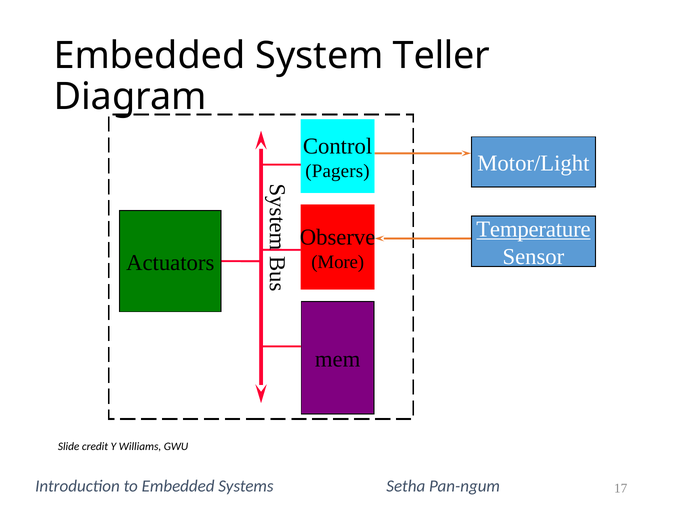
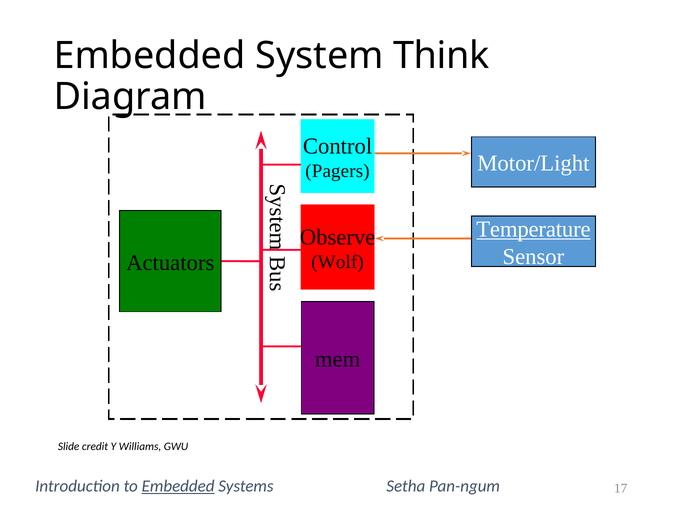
Teller: Teller -> Think
More: More -> Wolf
Embedded at (178, 486) underline: none -> present
